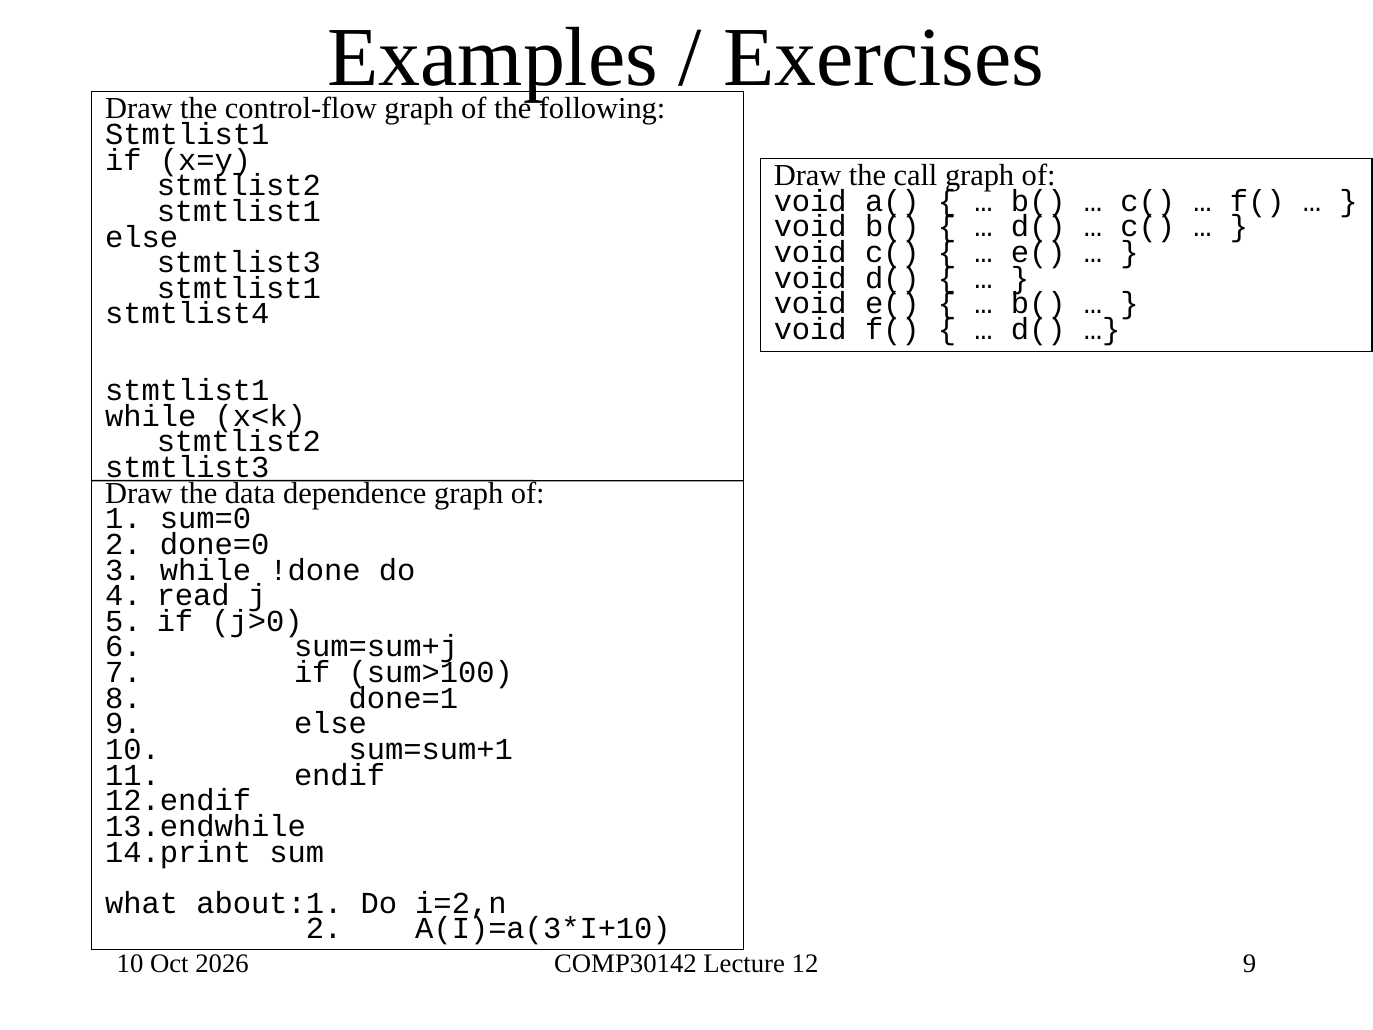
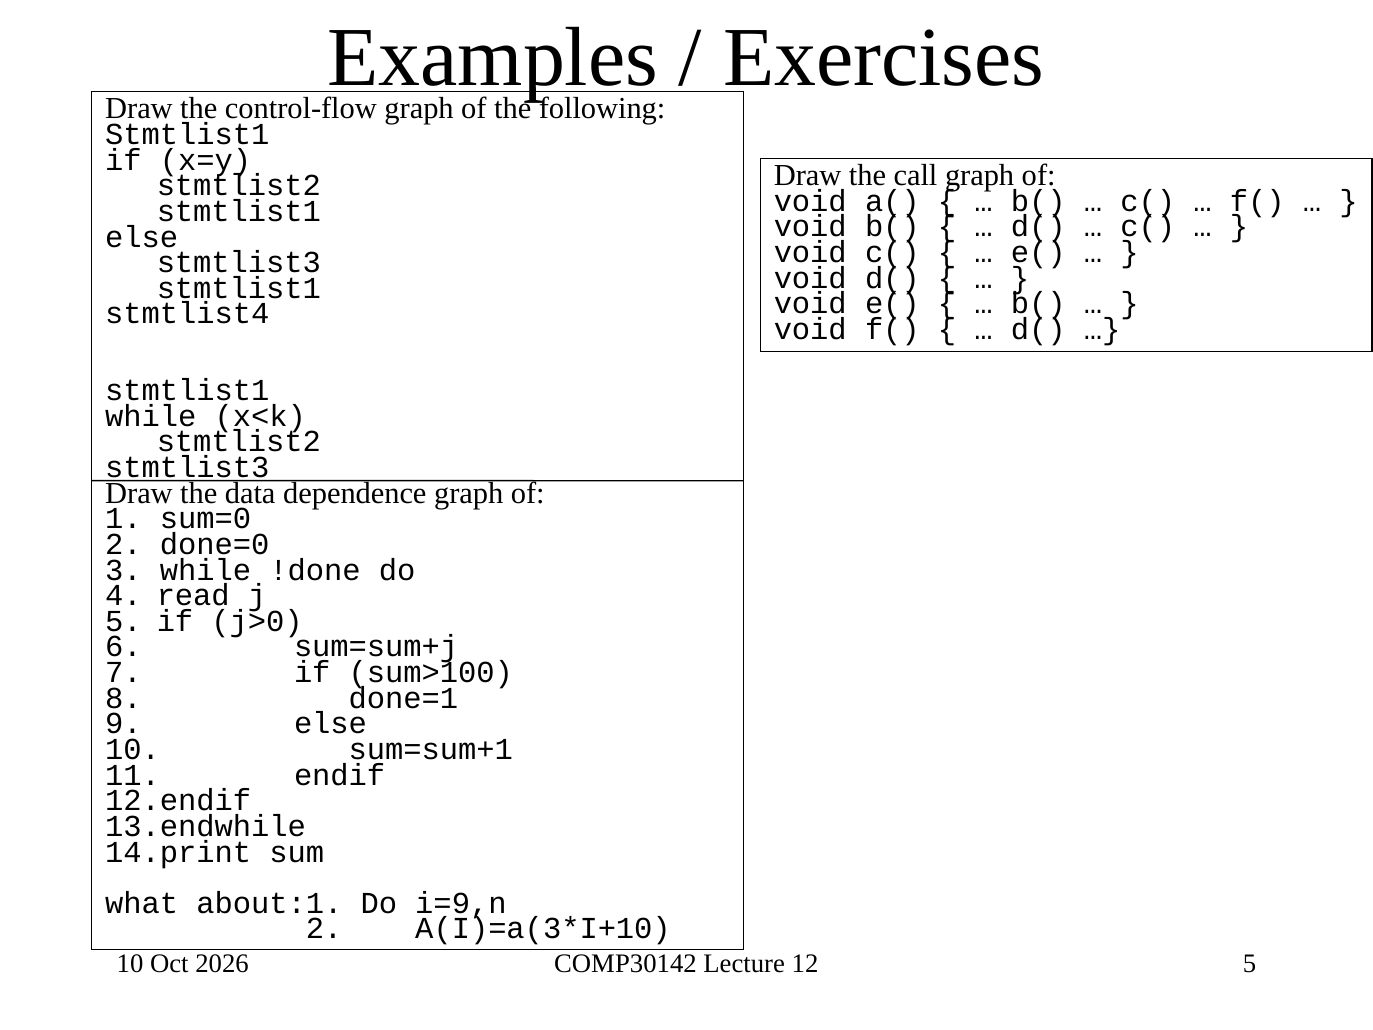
i=2,n: i=2,n -> i=9,n
12 9: 9 -> 5
